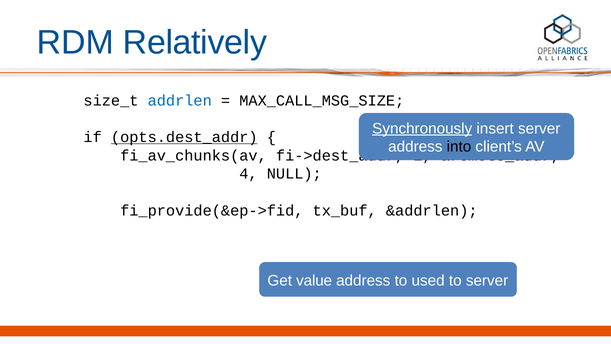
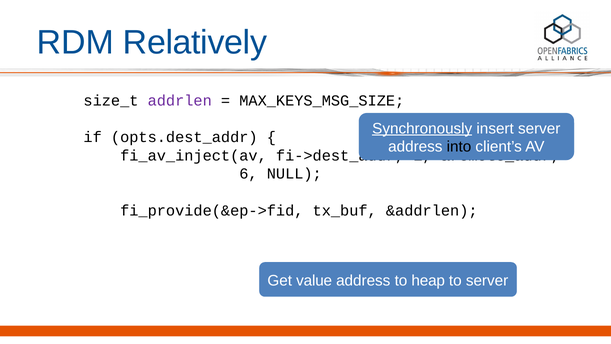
addrlen colour: blue -> purple
MAX_CALL_MSG_SIZE: MAX_CALL_MSG_SIZE -> MAX_KEYS_MSG_SIZE
opts.dest_addr underline: present -> none
fi_av_chunks(av: fi_av_chunks(av -> fi_av_inject(av
4: 4 -> 6
used: used -> heap
